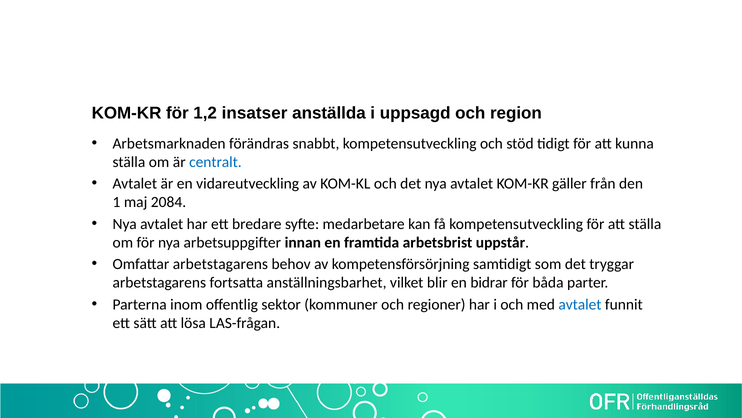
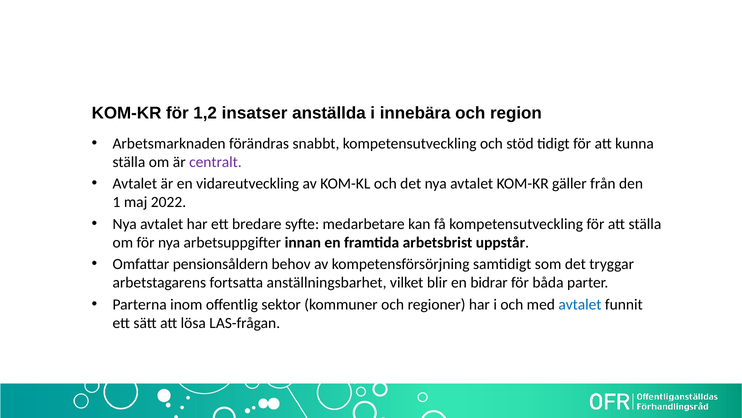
uppsagd: uppsagd -> innebära
centralt colour: blue -> purple
2084: 2084 -> 2022
Omfattar arbetstagarens: arbetstagarens -> pensionsåldern
